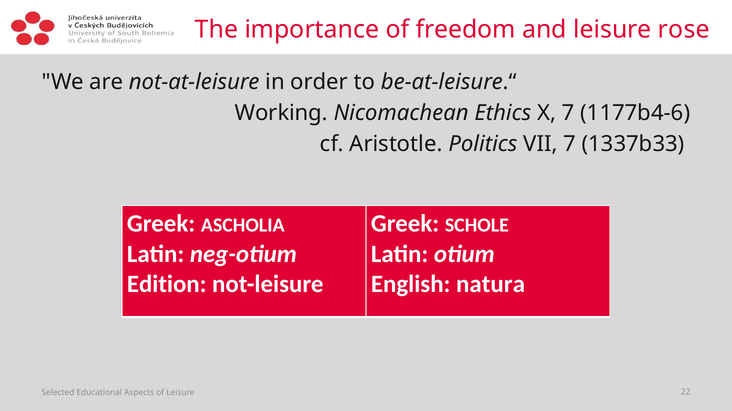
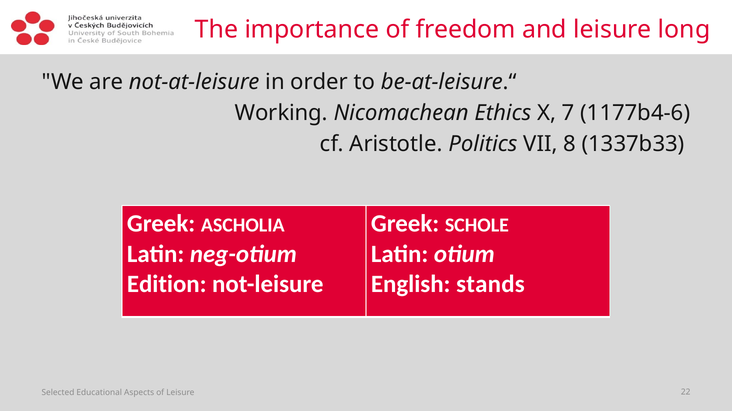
rose: rose -> long
VII 7: 7 -> 8
natura: natura -> stands
